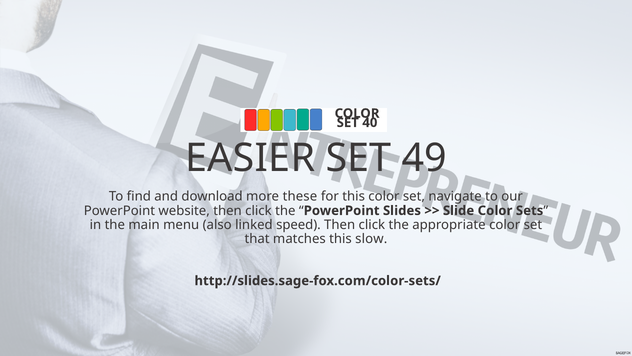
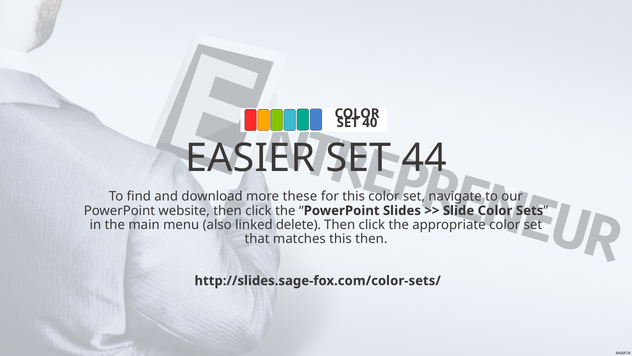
49: 49 -> 44
speed: speed -> delete
this slow: slow -> then
